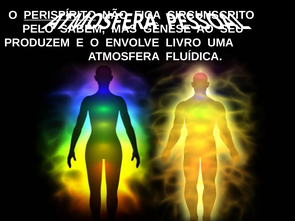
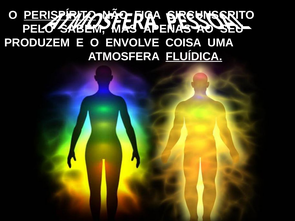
GÊNESE: GÊNESE -> APENAS
LIVRO: LIVRO -> COISA
FLUÍDICA underline: none -> present
